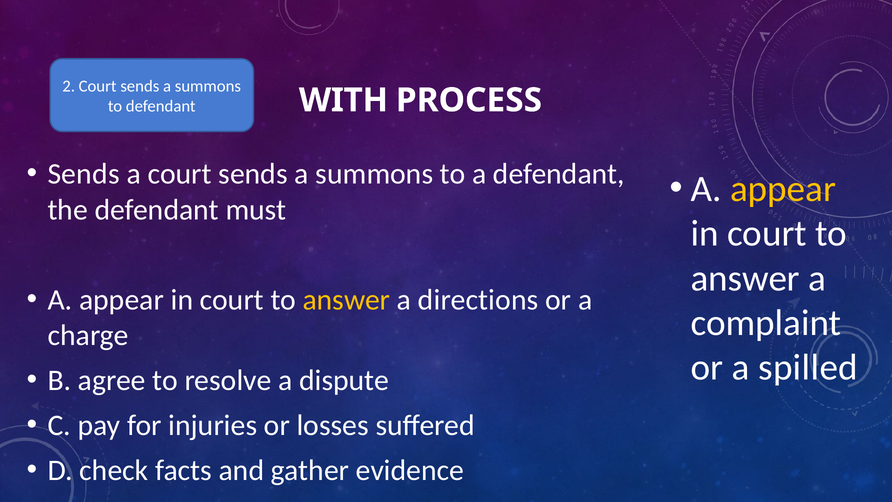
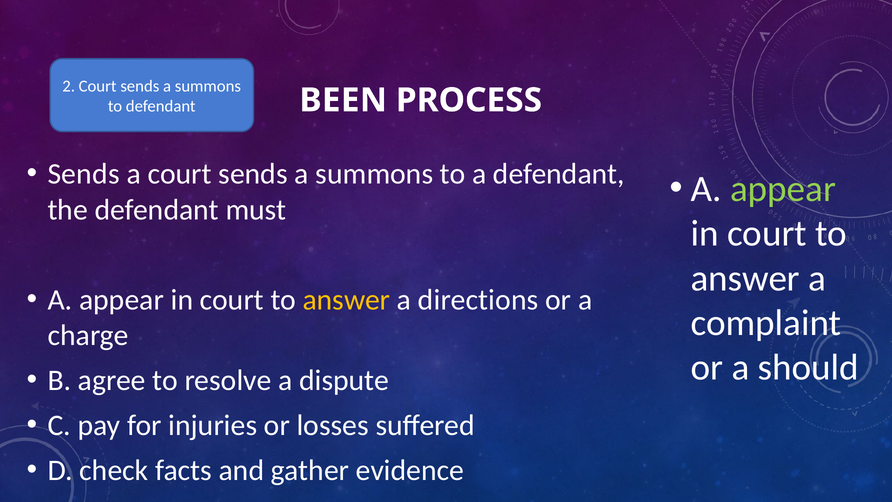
WITH: WITH -> BEEN
appear at (783, 189) colour: yellow -> light green
spilled: spilled -> should
